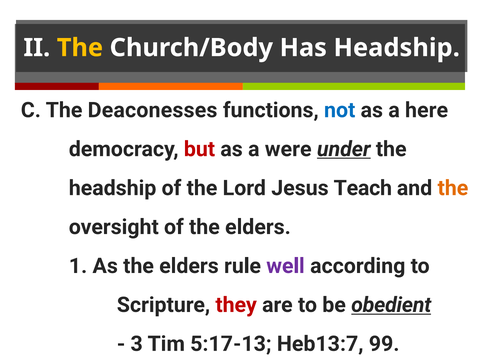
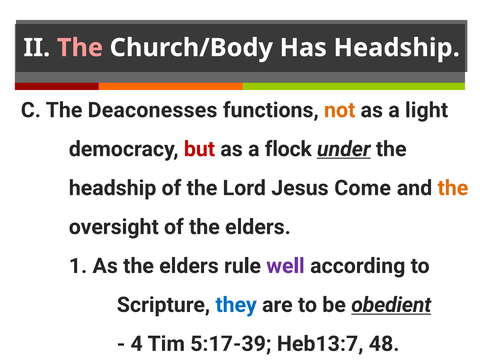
The at (80, 48) colour: yellow -> pink
not colour: blue -> orange
here: here -> light
were: were -> flock
Teach: Teach -> Come
they colour: red -> blue
3: 3 -> 4
5:17-13: 5:17-13 -> 5:17-39
99: 99 -> 48
